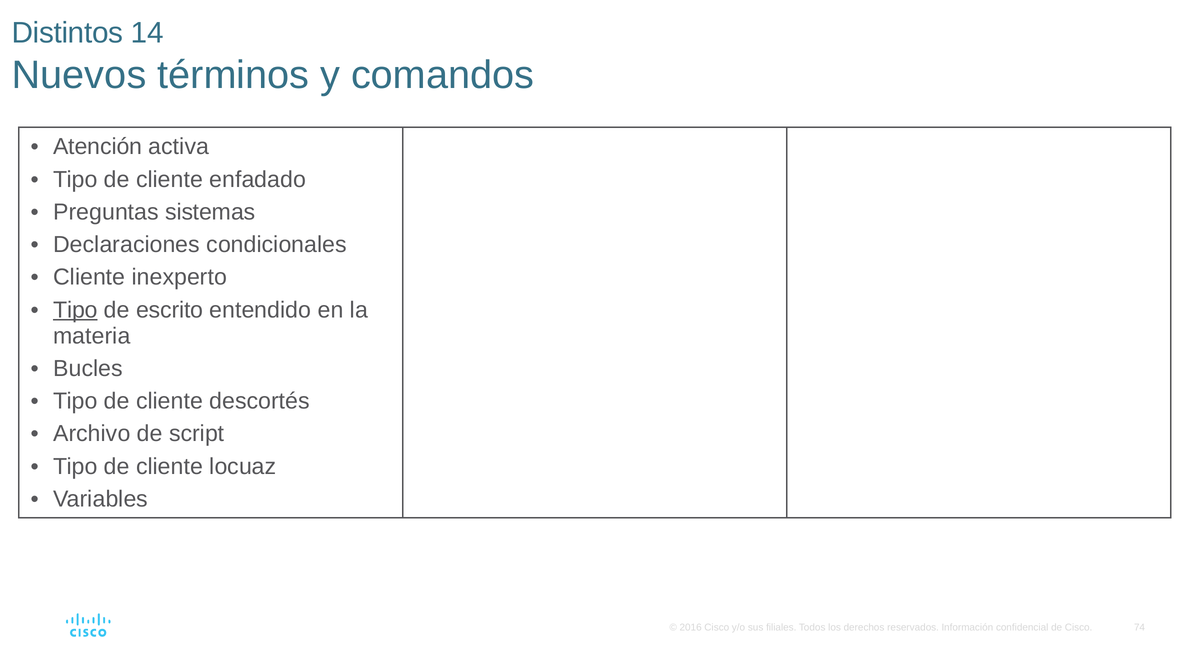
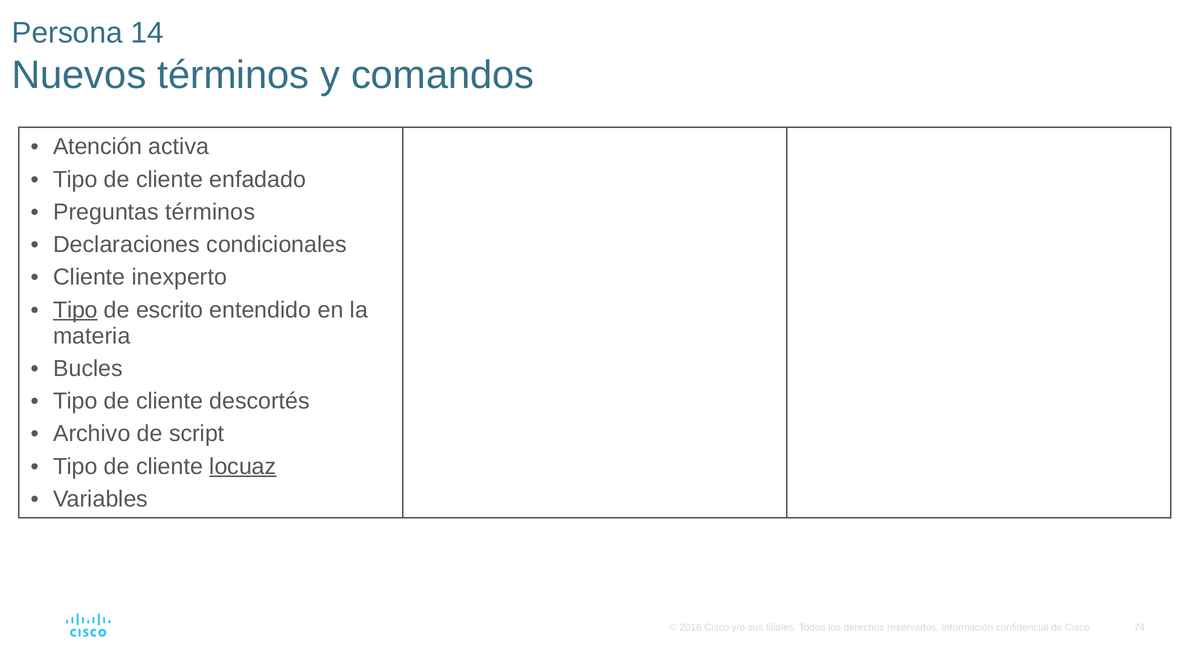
Distintos: Distintos -> Persona
Preguntas sistemas: sistemas -> términos
locuaz underline: none -> present
